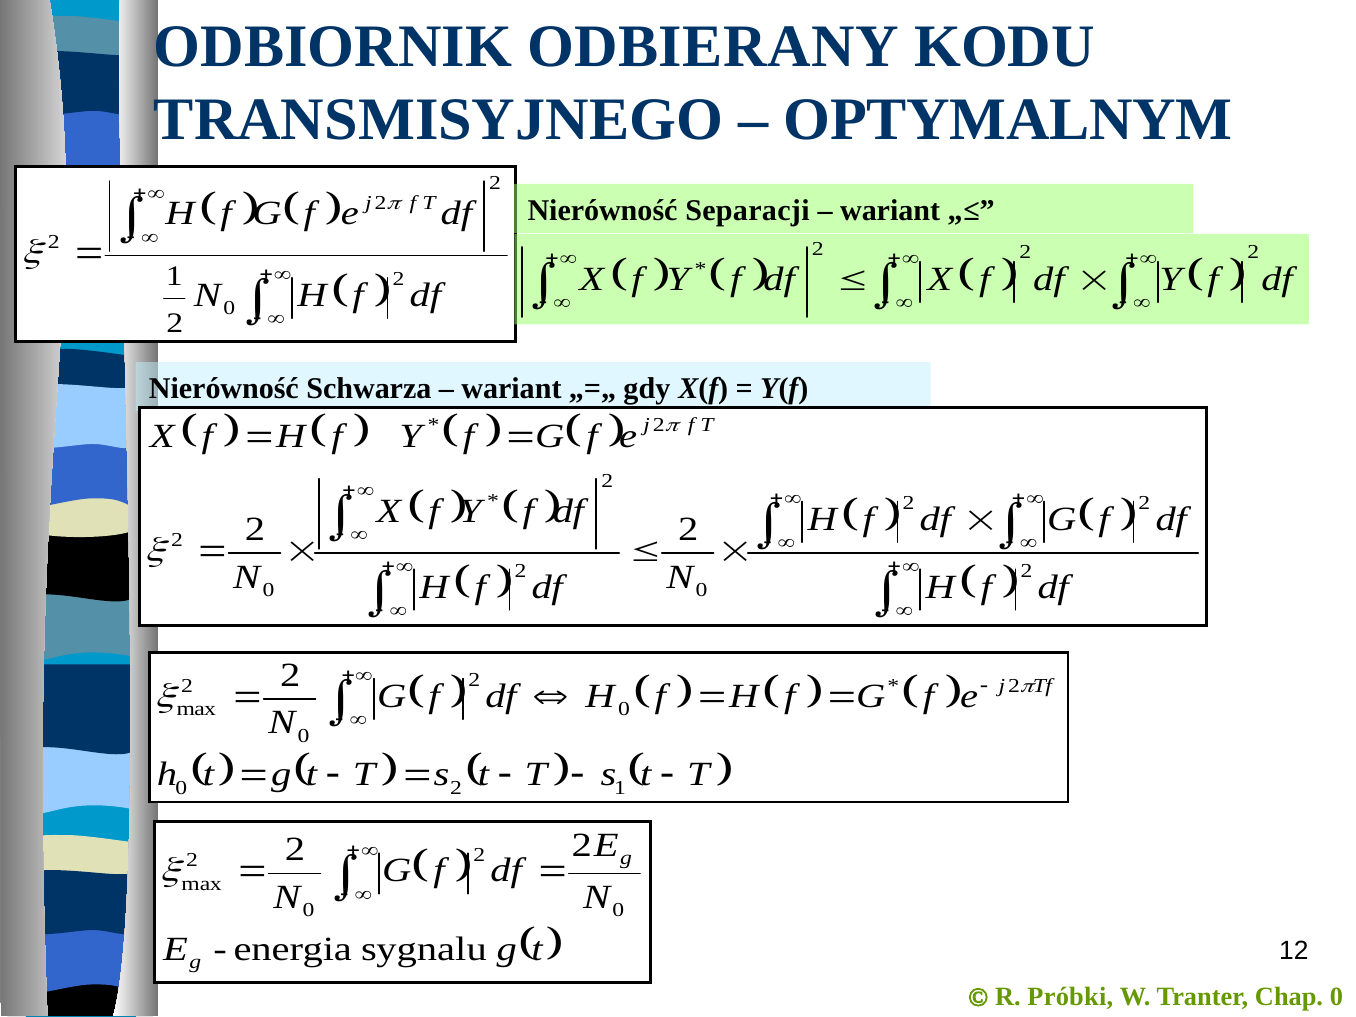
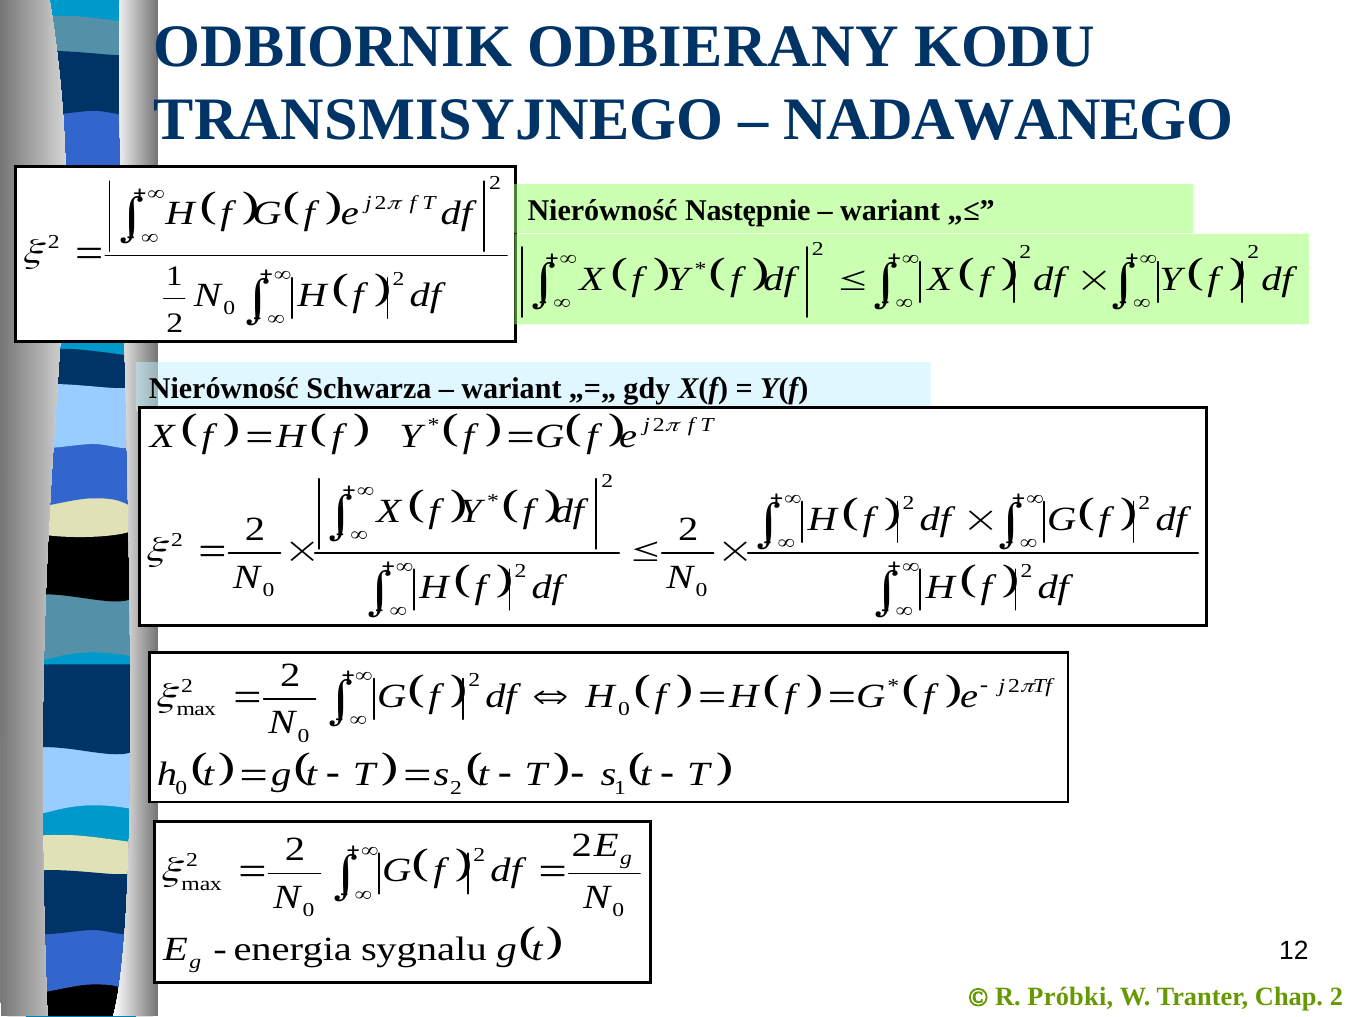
OPTYMALNYM: OPTYMALNYM -> NADAWANEGO
Separacji: Separacji -> Następnie
Chap 0: 0 -> 2
